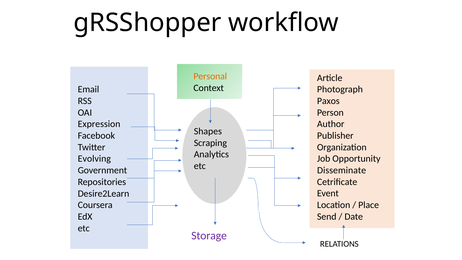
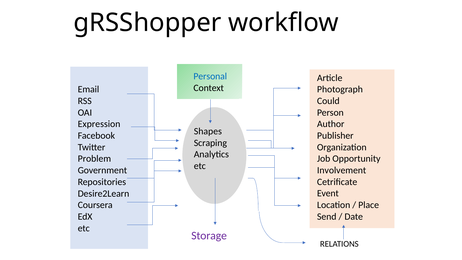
Personal colour: orange -> blue
Paxos: Paxos -> Could
Evolving: Evolving -> Problem
Disseminate: Disseminate -> Involvement
